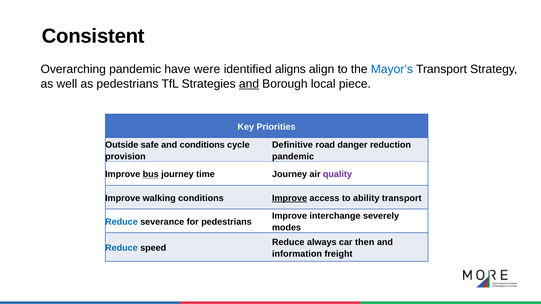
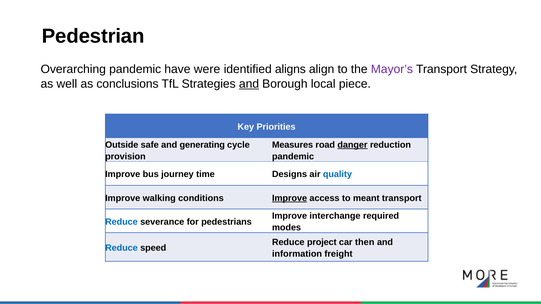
Consistent: Consistent -> Pedestrian
Mayor’s colour: blue -> purple
as pedestrians: pedestrians -> conclusions
and conditions: conditions -> generating
Definitive: Definitive -> Measures
danger underline: none -> present
bus underline: present -> none
time Journey: Journey -> Designs
quality colour: purple -> blue
ability: ability -> meant
severely: severely -> required
always: always -> project
